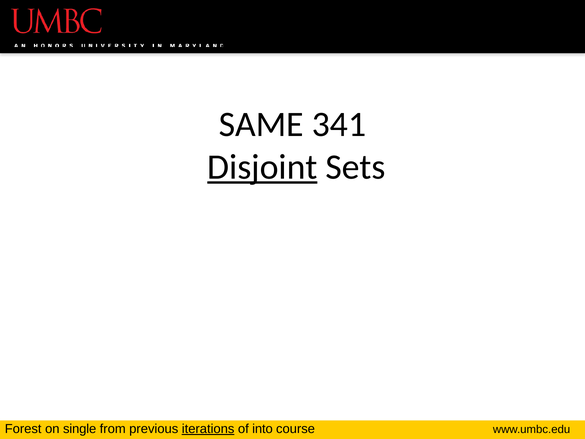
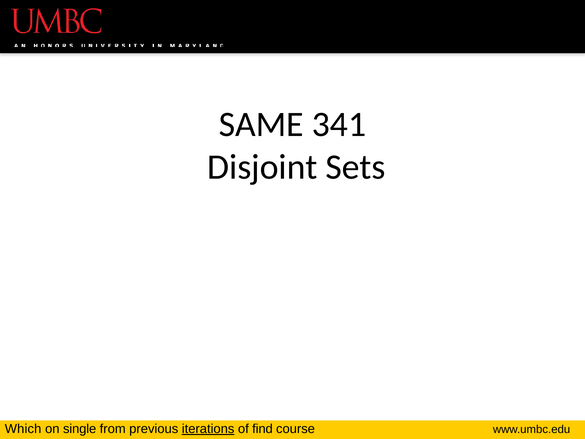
Disjoint underline: present -> none
Forest: Forest -> Which
into: into -> find
